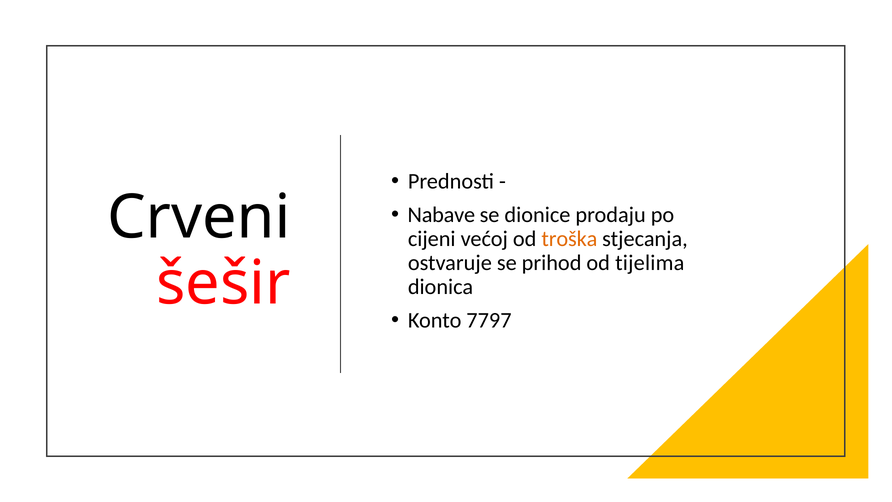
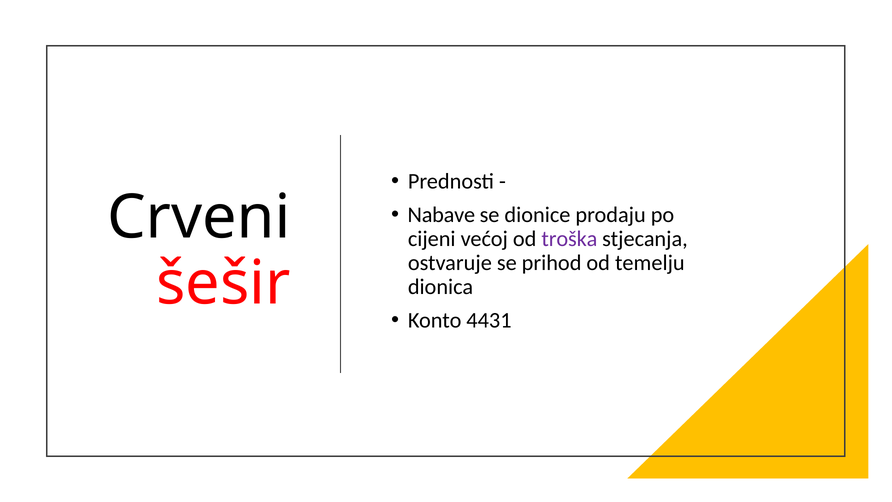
troška colour: orange -> purple
tijelima: tijelima -> temelju
7797: 7797 -> 4431
